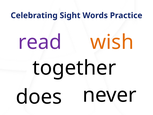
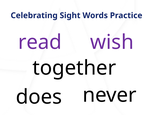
wish colour: orange -> purple
